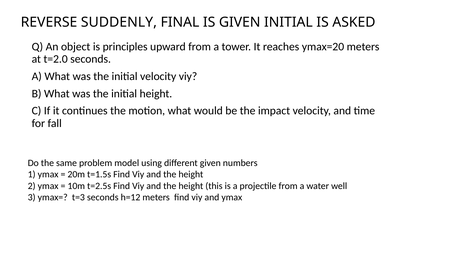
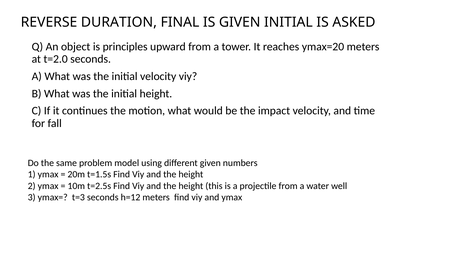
SUDDENLY: SUDDENLY -> DURATION
